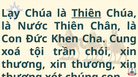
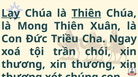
Lạy underline: none -> present
Nước: Nước -> Mong
Chân: Chân -> Xuân
Khen: Khen -> Triều
Cung: Cung -> Ngay
